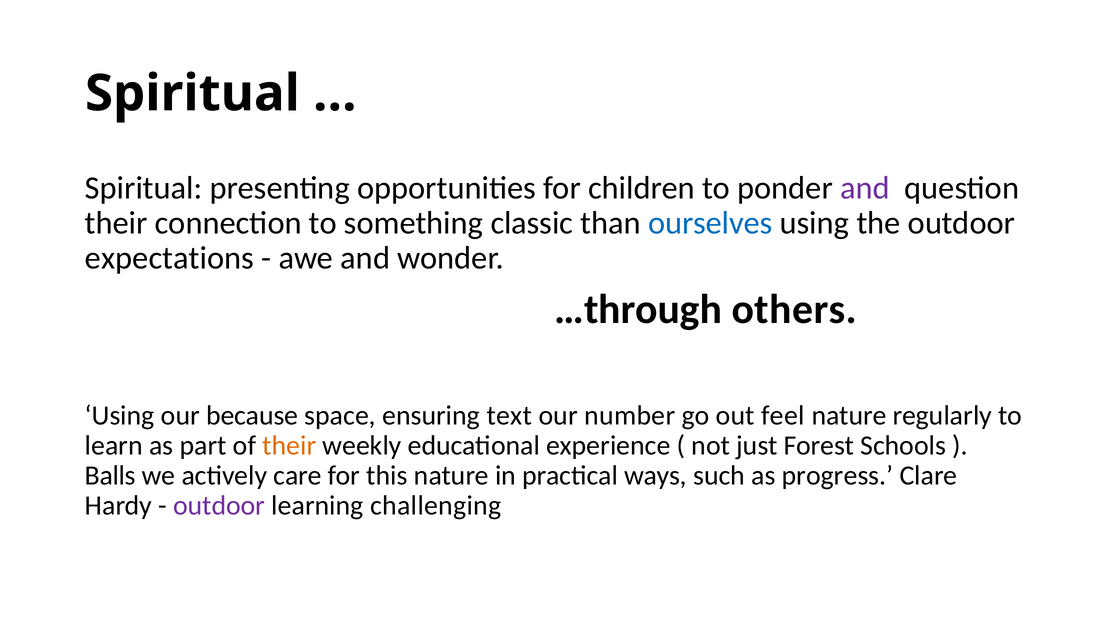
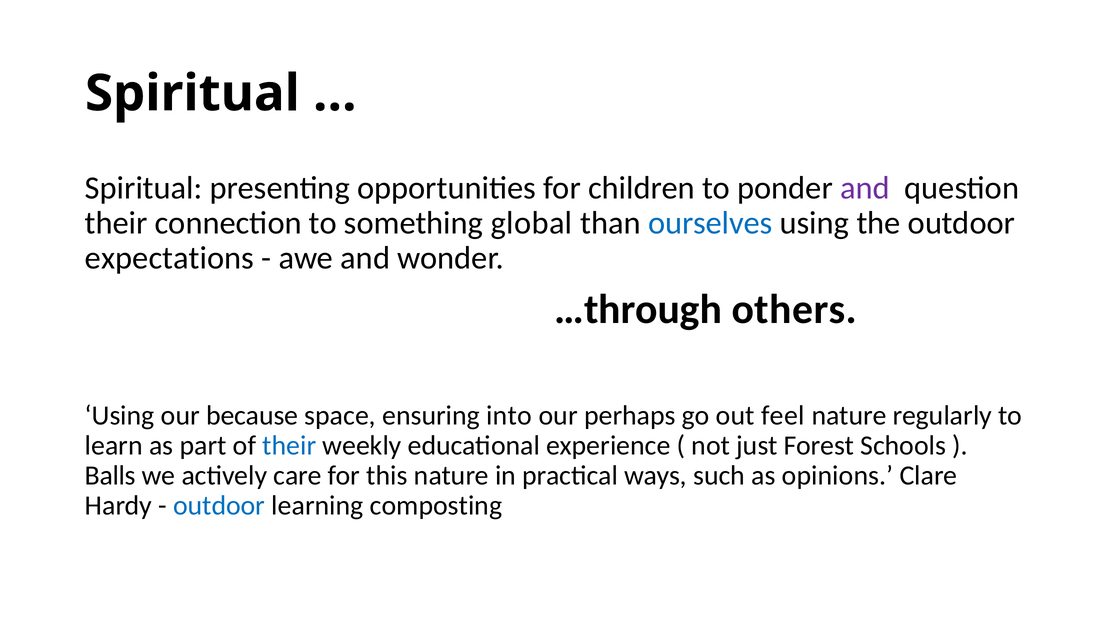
classic: classic -> global
text: text -> into
number: number -> perhaps
their at (289, 446) colour: orange -> blue
progress: progress -> opinions
outdoor at (219, 506) colour: purple -> blue
challenging: challenging -> composting
